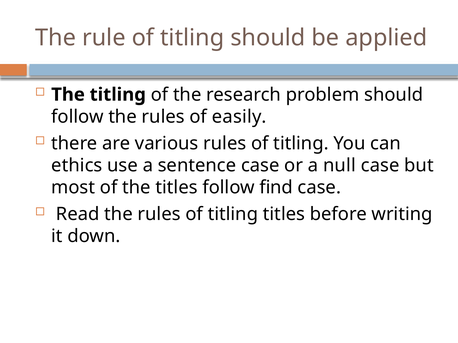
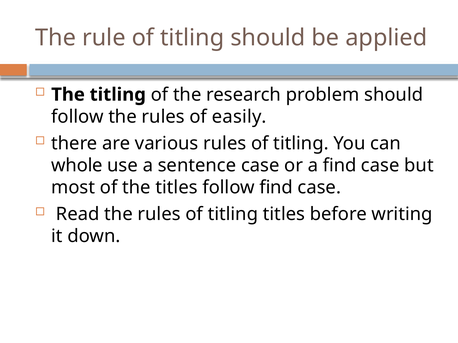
ethics: ethics -> whole
a null: null -> find
